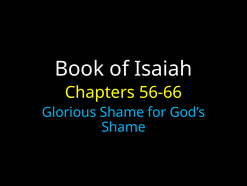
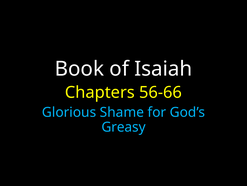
Shame at (124, 127): Shame -> Greasy
